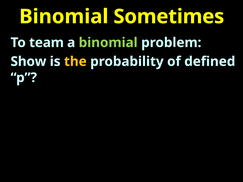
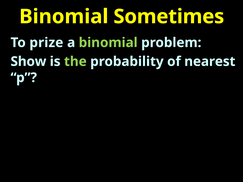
team: team -> prize
the colour: yellow -> light green
defined: defined -> nearest
